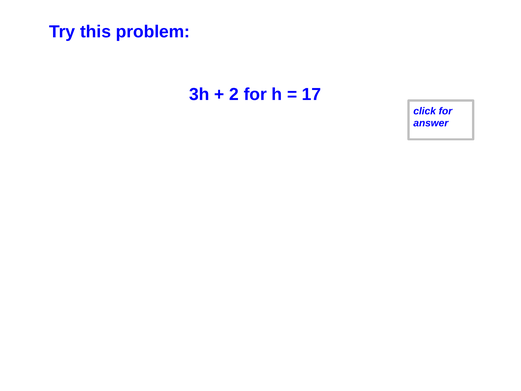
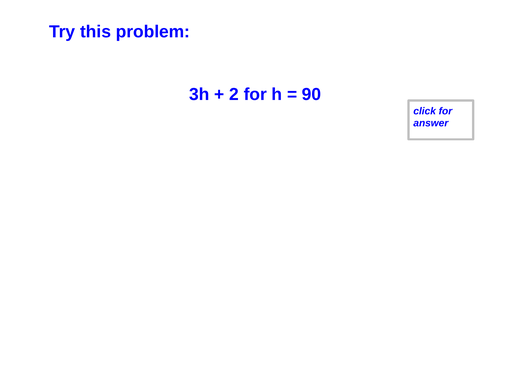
17: 17 -> 90
